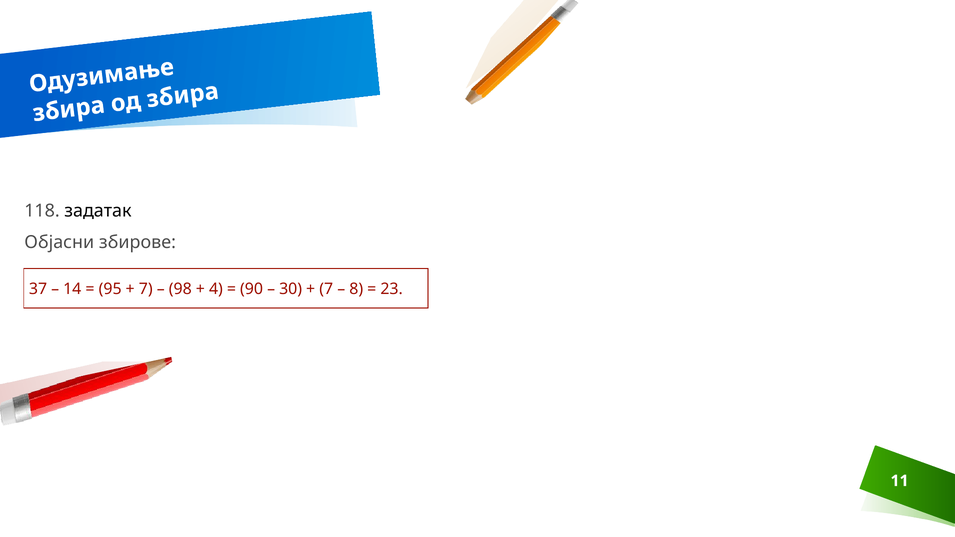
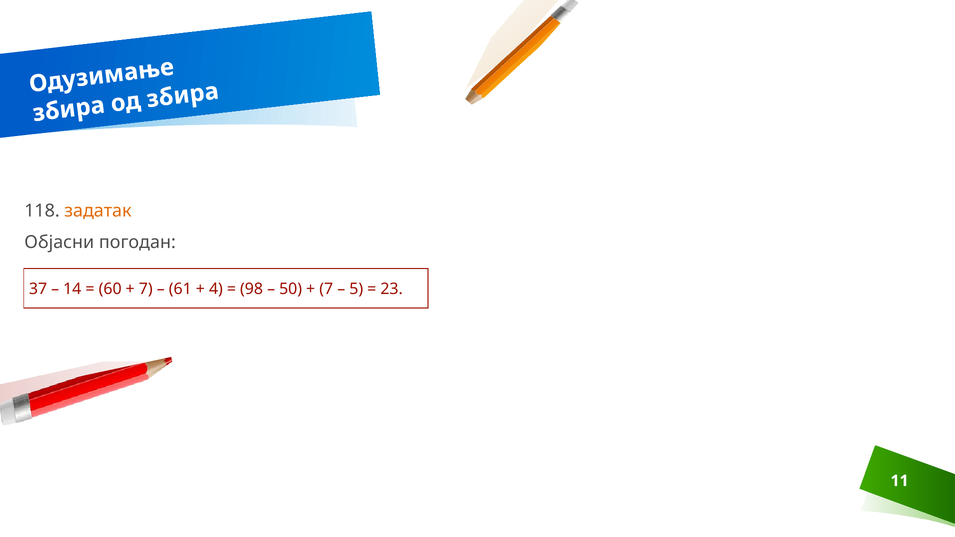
задатак colour: black -> orange
збирове: збирове -> погодан
95: 95 -> 60
98: 98 -> 61
90: 90 -> 98
30: 30 -> 50
8: 8 -> 5
